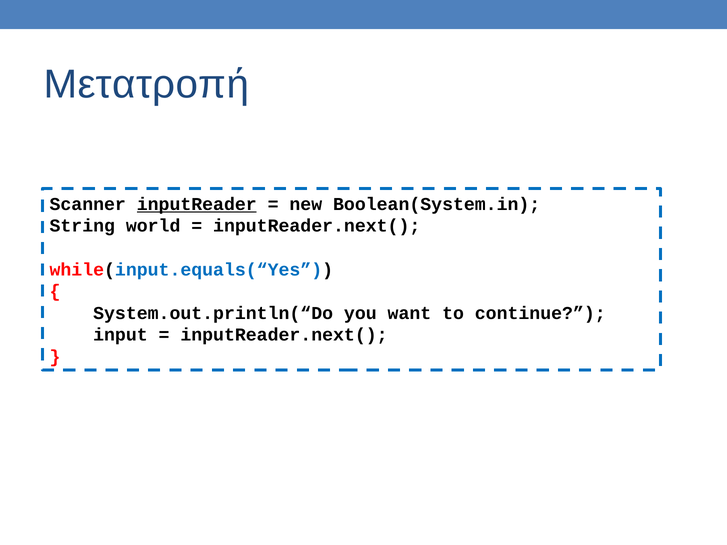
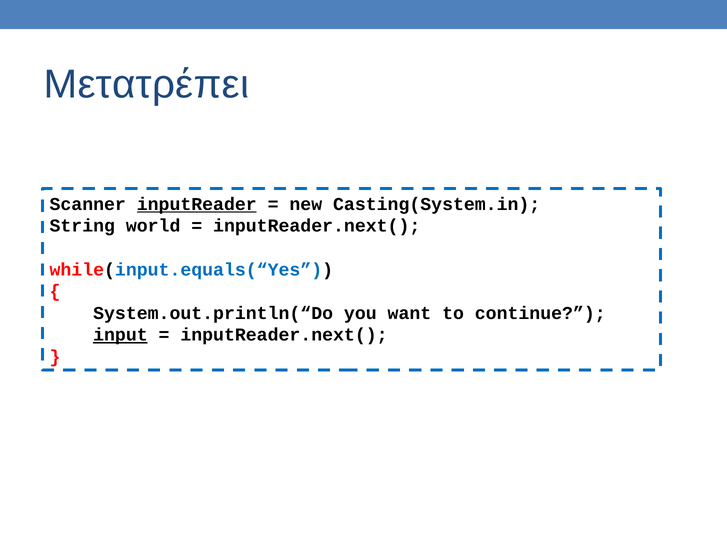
Μετατροπή: Μετατροπή -> Μετατρέπει
Boolean(System.in: Boolean(System.in -> Casting(System.in
input underline: none -> present
